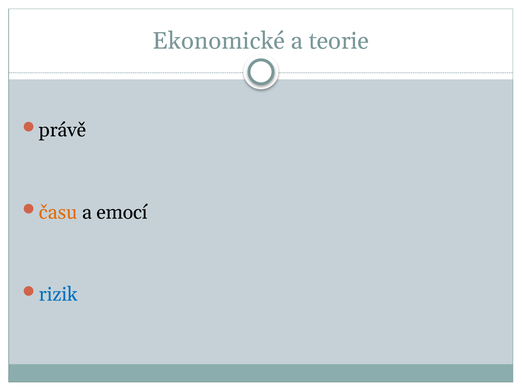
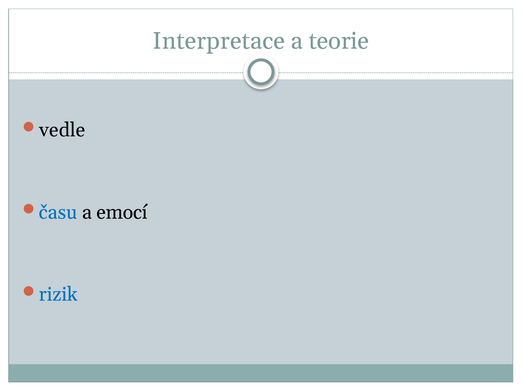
Ekonomické: Ekonomické -> Interpretace
právě: právě -> vedle
času colour: orange -> blue
